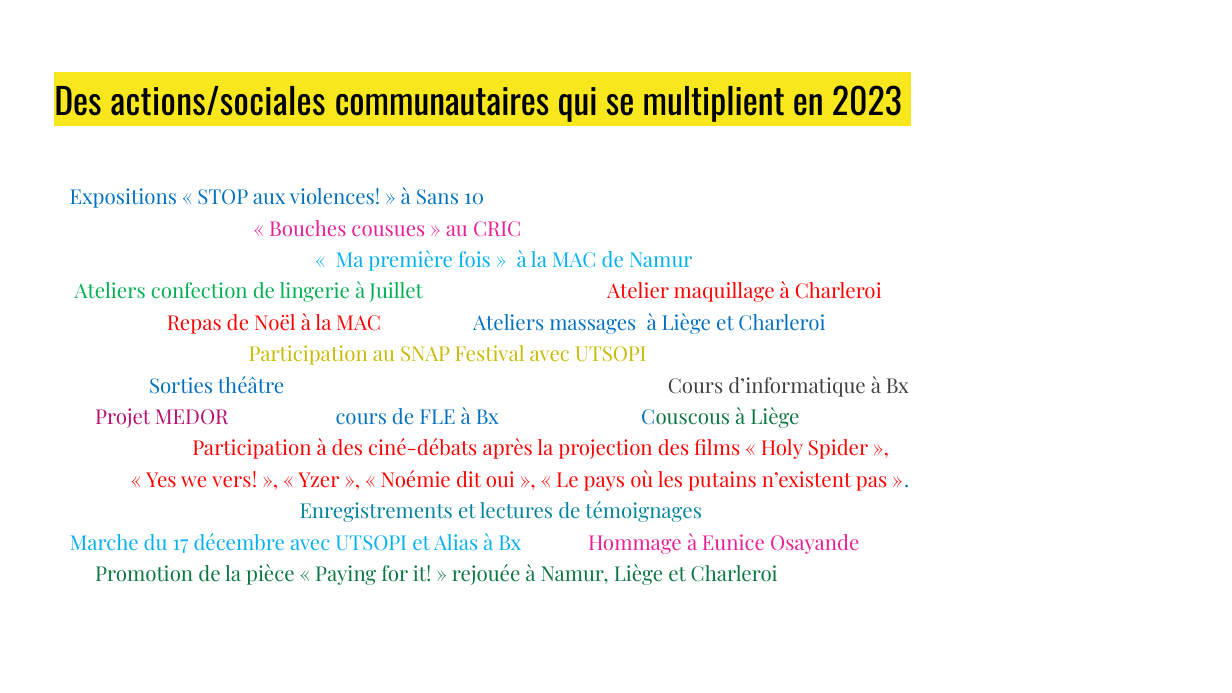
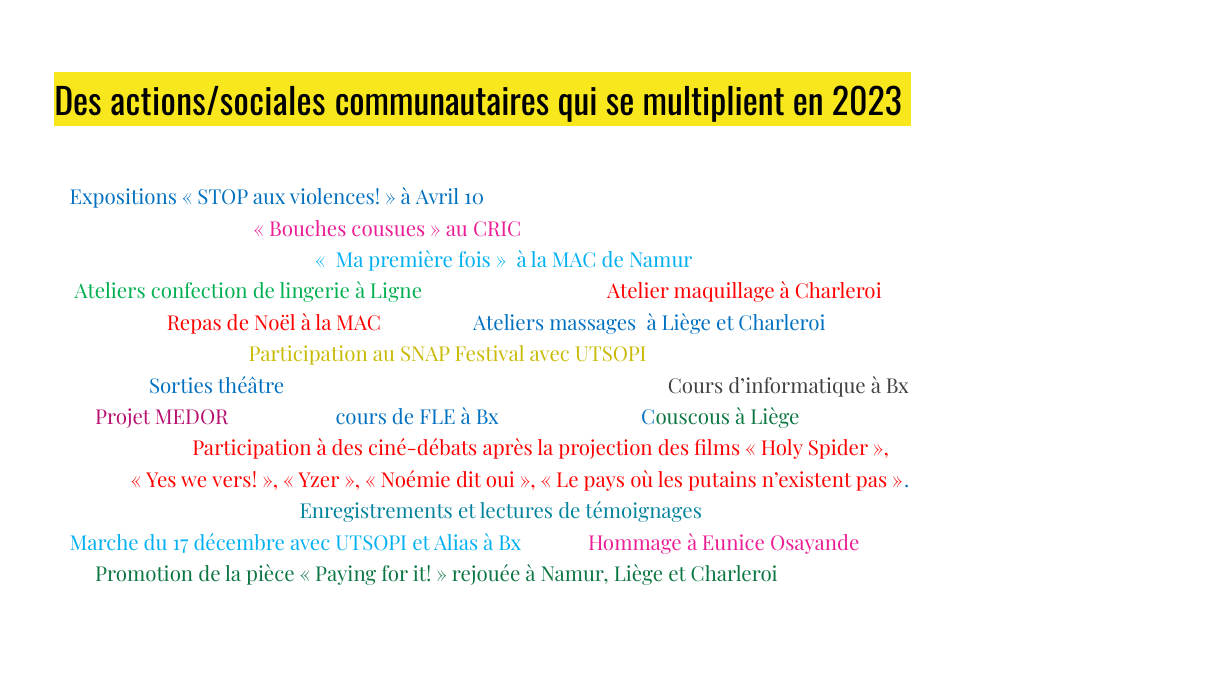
Sans: Sans -> Avril
Juillet: Juillet -> Ligne
